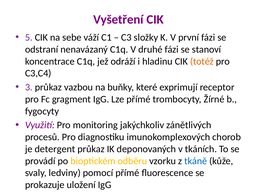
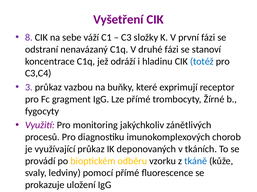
5: 5 -> 8
totéž colour: orange -> blue
detergent: detergent -> využívající
